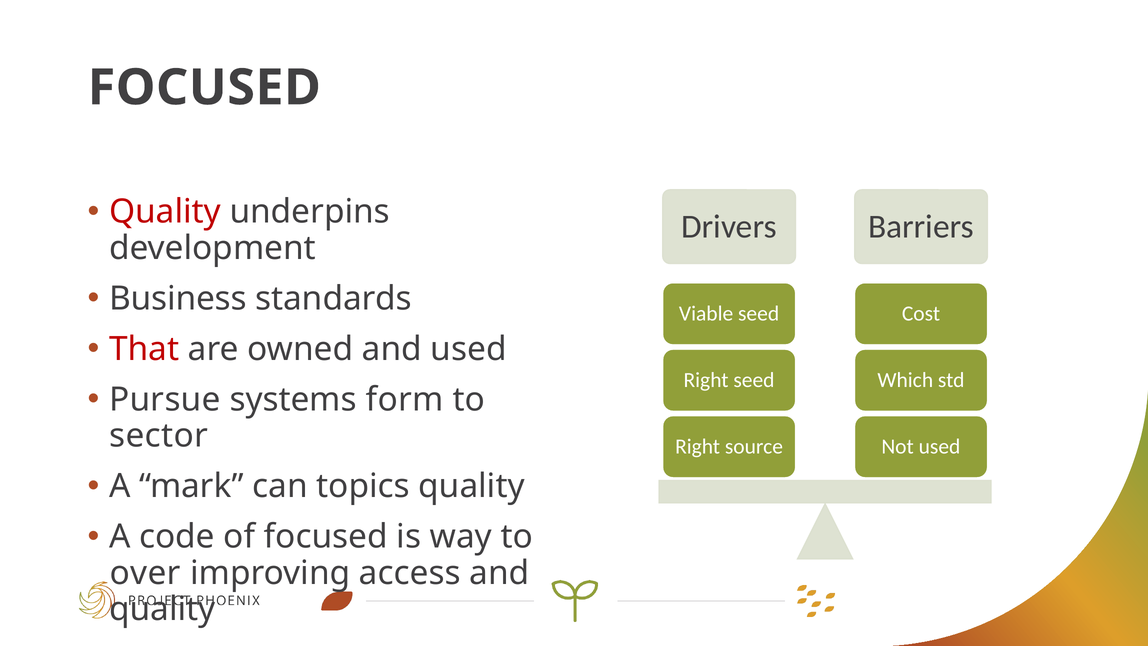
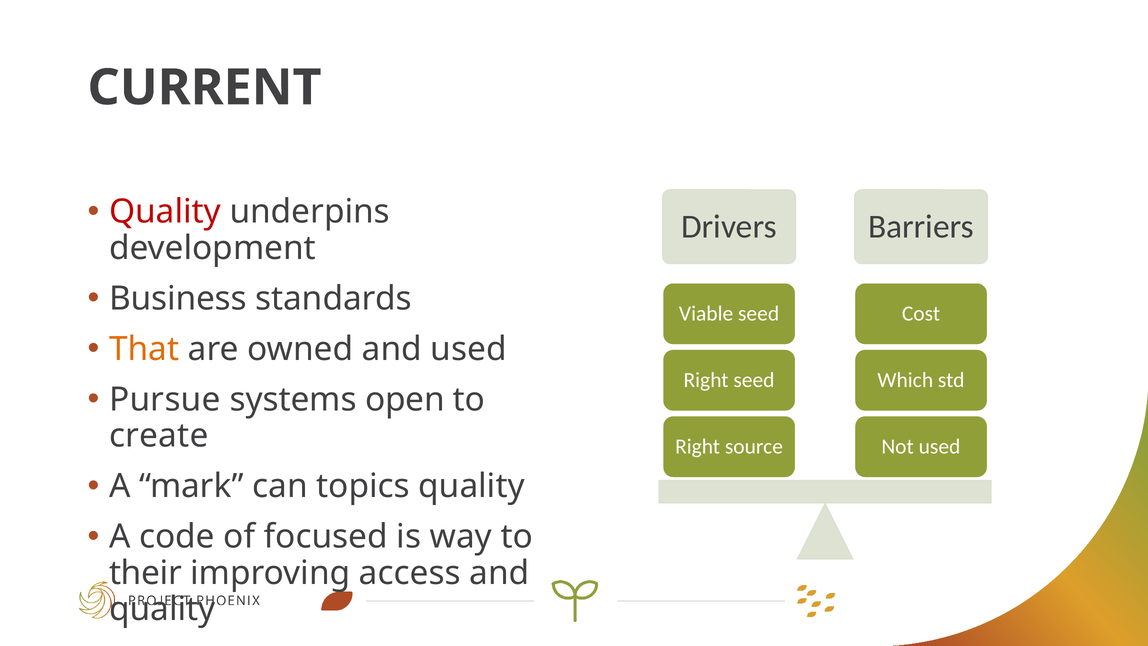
FOCUSED at (204, 88): FOCUSED -> CURRENT
That colour: red -> orange
form: form -> open
sector: sector -> create
over: over -> their
